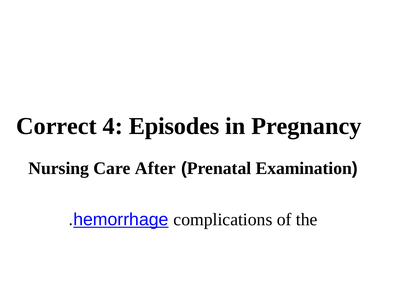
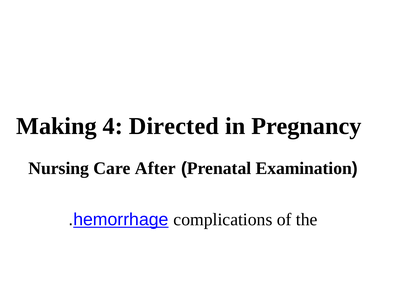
Correct: Correct -> Making
Episodes: Episodes -> Directed
